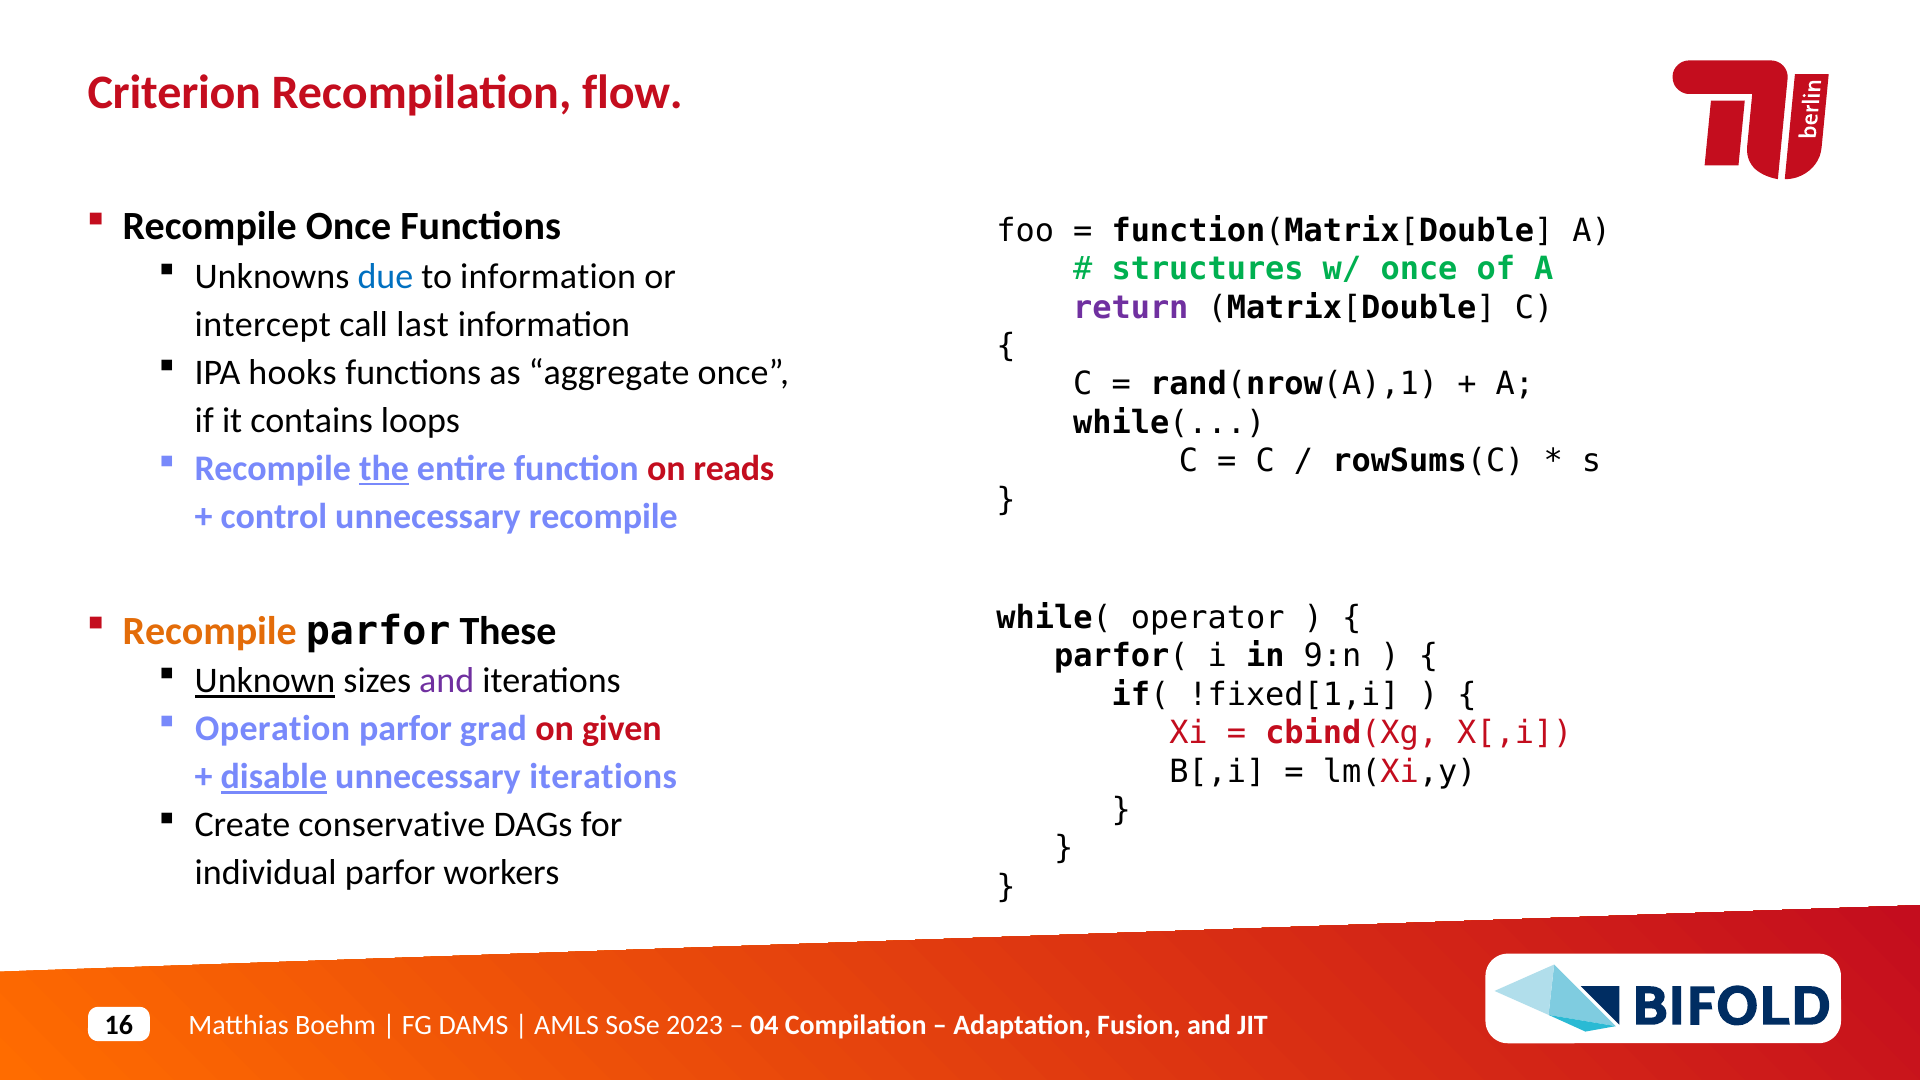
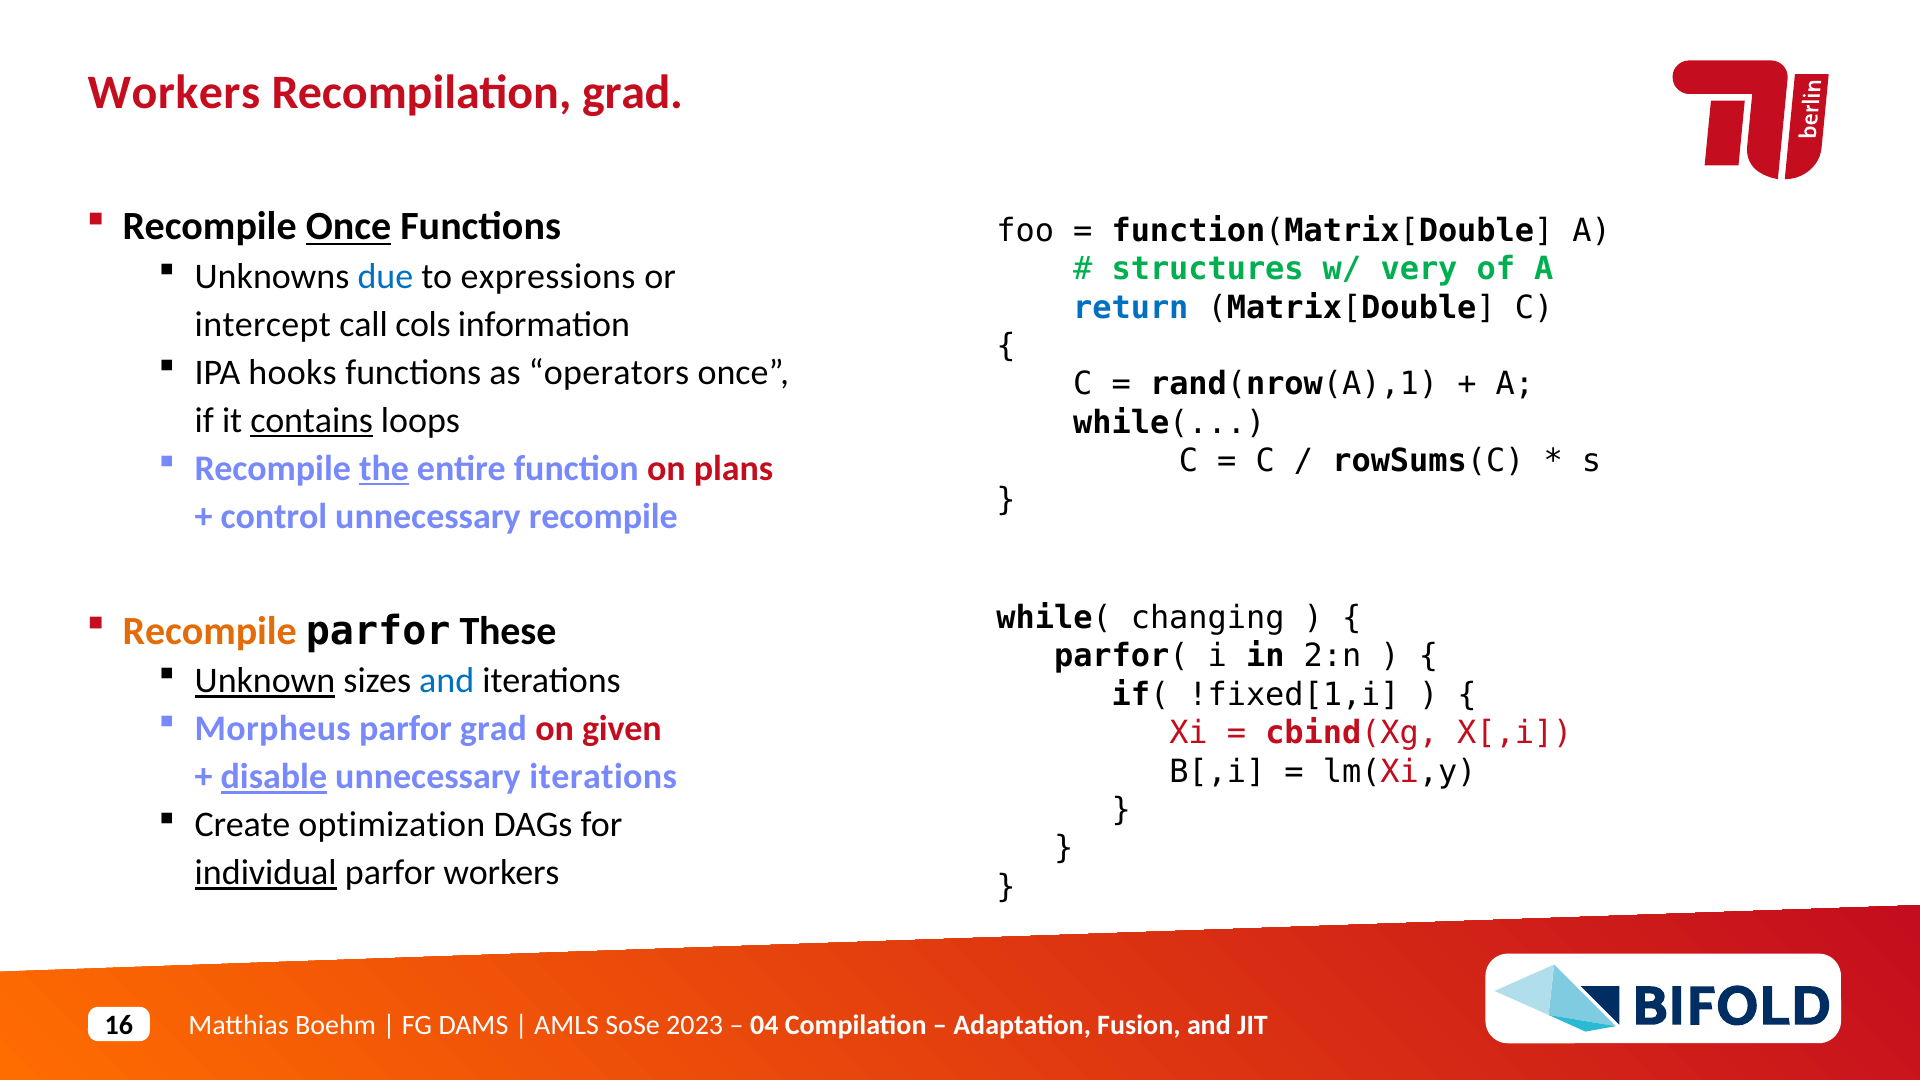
Criterion at (174, 93): Criterion -> Workers
Recompilation flow: flow -> grad
Once at (349, 227) underline: none -> present
w/ once: once -> very
to information: information -> expressions
return colour: purple -> blue
last: last -> cols
aggregate: aggregate -> operators
contains underline: none -> present
reads: reads -> plans
operator: operator -> changing
9:n: 9:n -> 2:n
and at (447, 681) colour: purple -> blue
Operation: Operation -> Morpheus
conservative: conservative -> optimization
individual underline: none -> present
